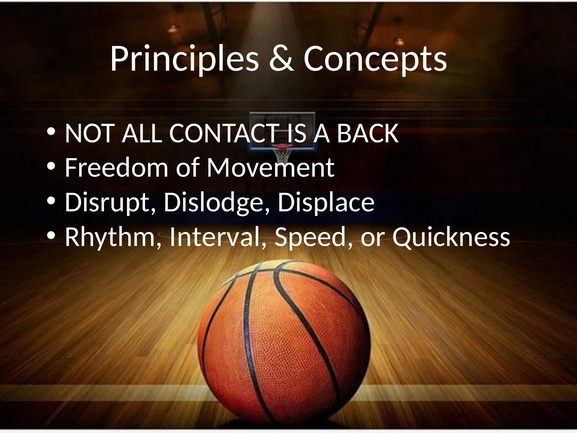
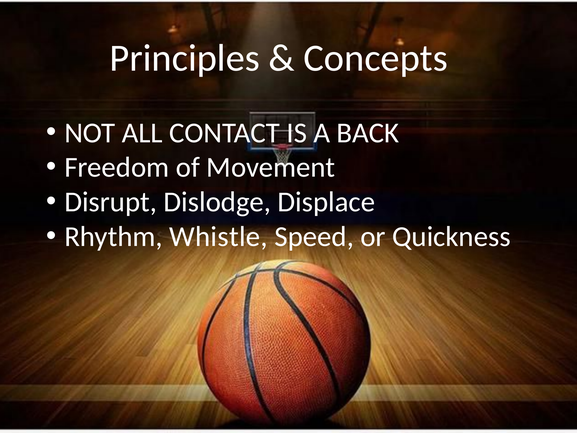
Interval: Interval -> Whistle
